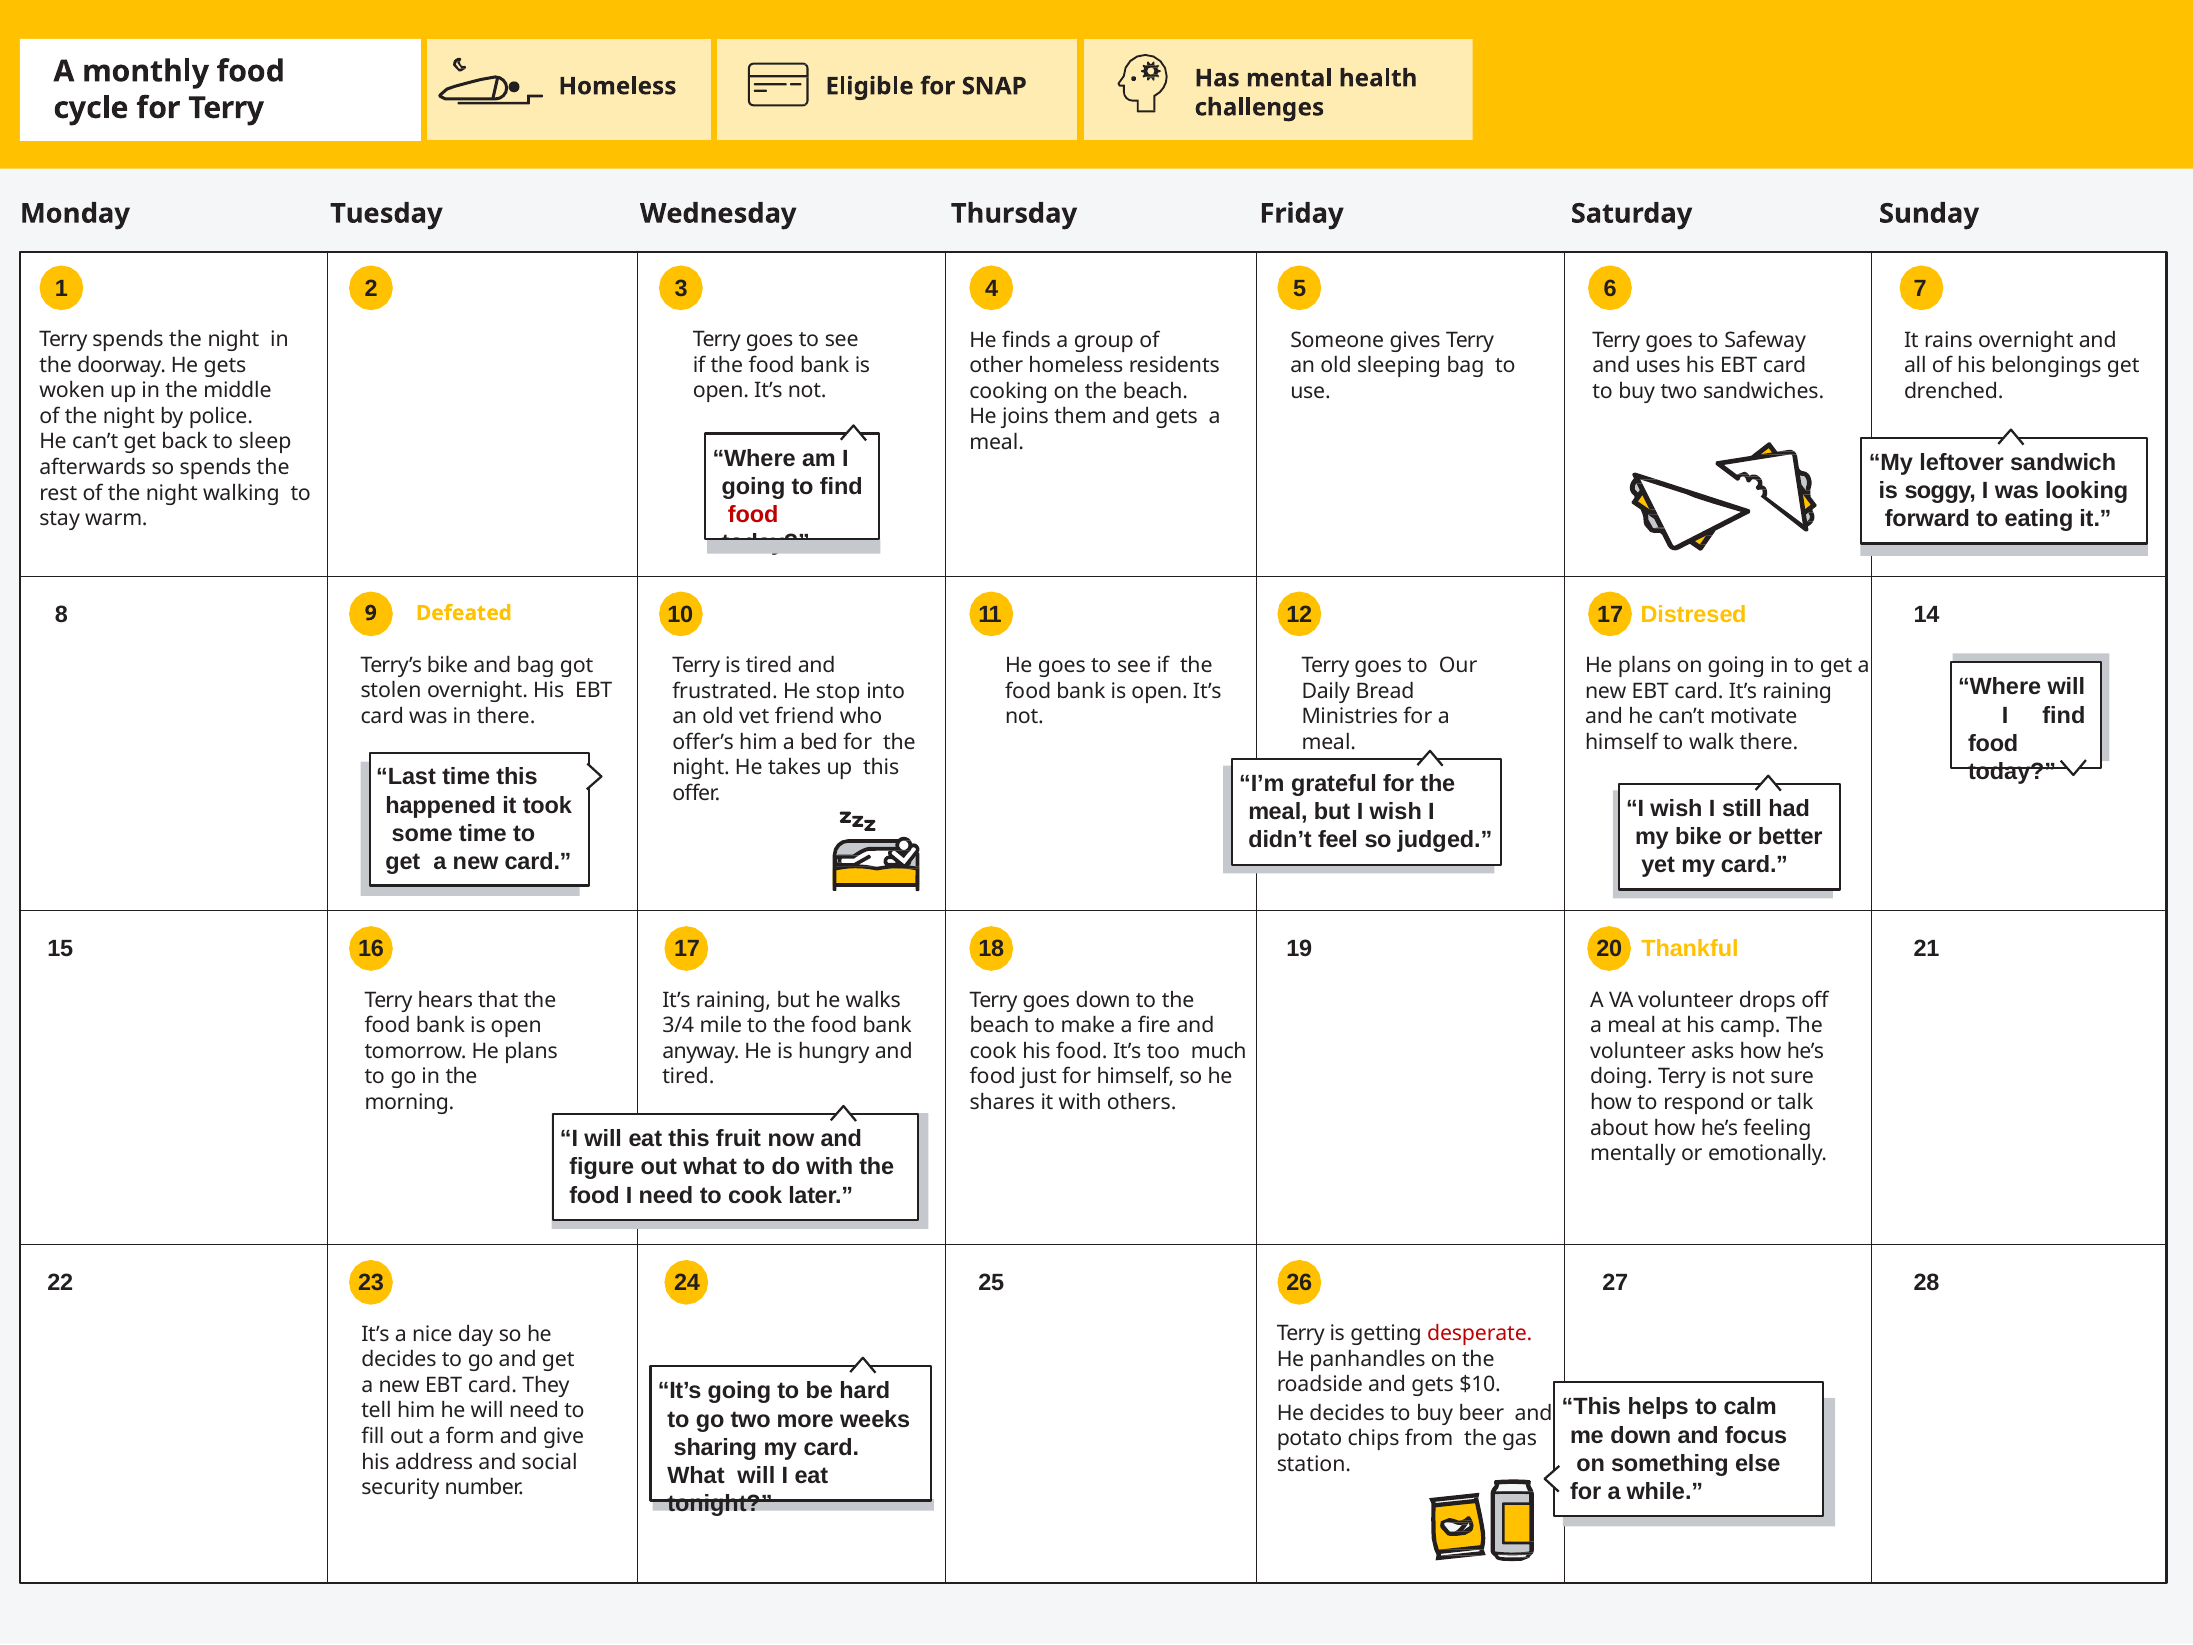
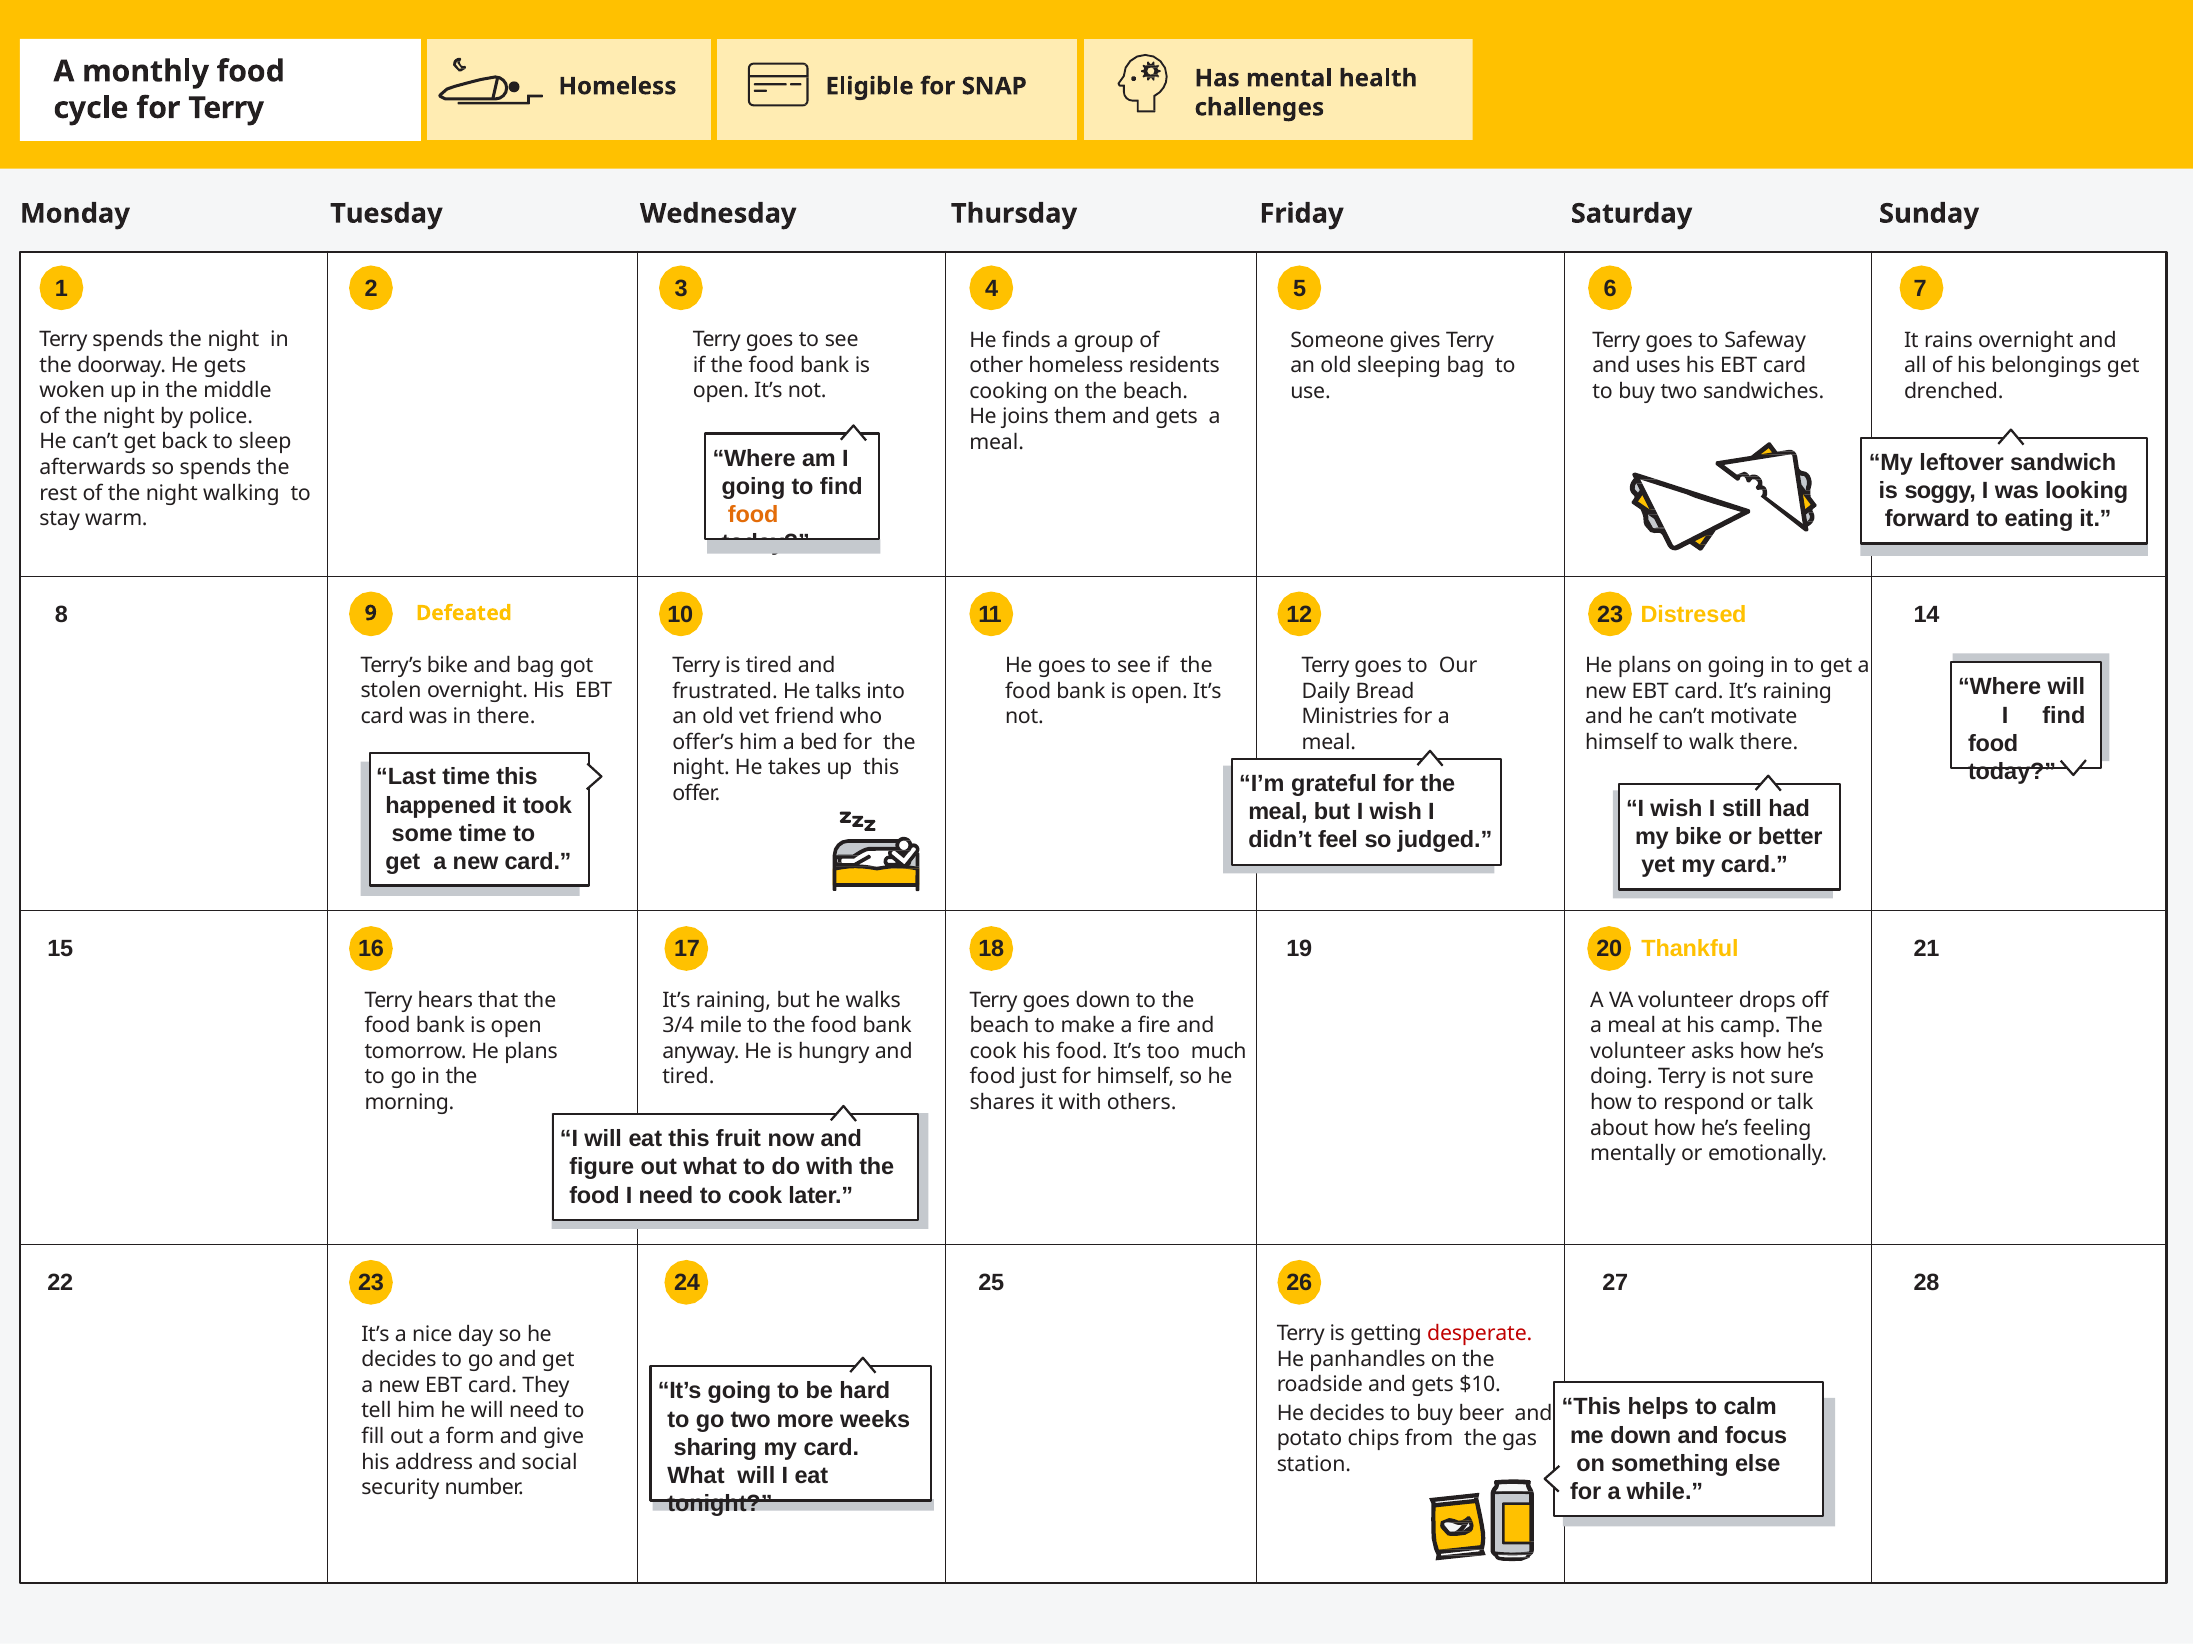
food at (753, 515) colour: red -> orange
12 17: 17 -> 23
stop: stop -> talks
